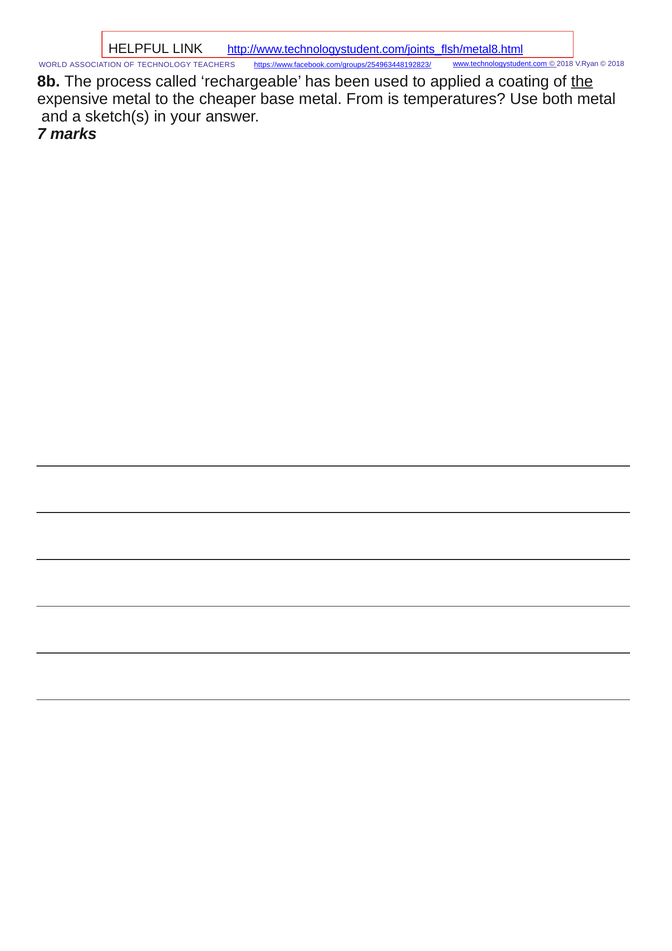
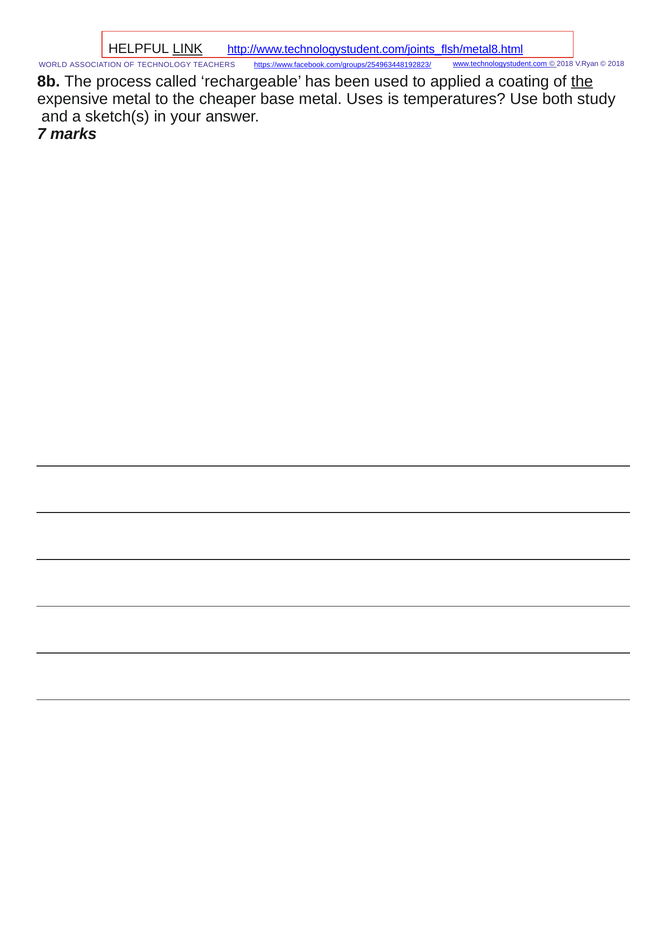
LINK underline: none -> present
From: From -> Uses
both metal: metal -> study
